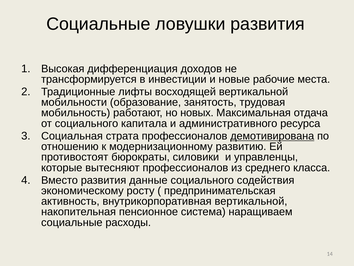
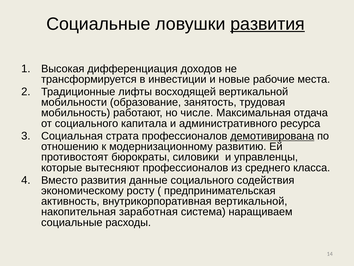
развития at (268, 24) underline: none -> present
новых: новых -> числе
пенсионное: пенсионное -> заработная
